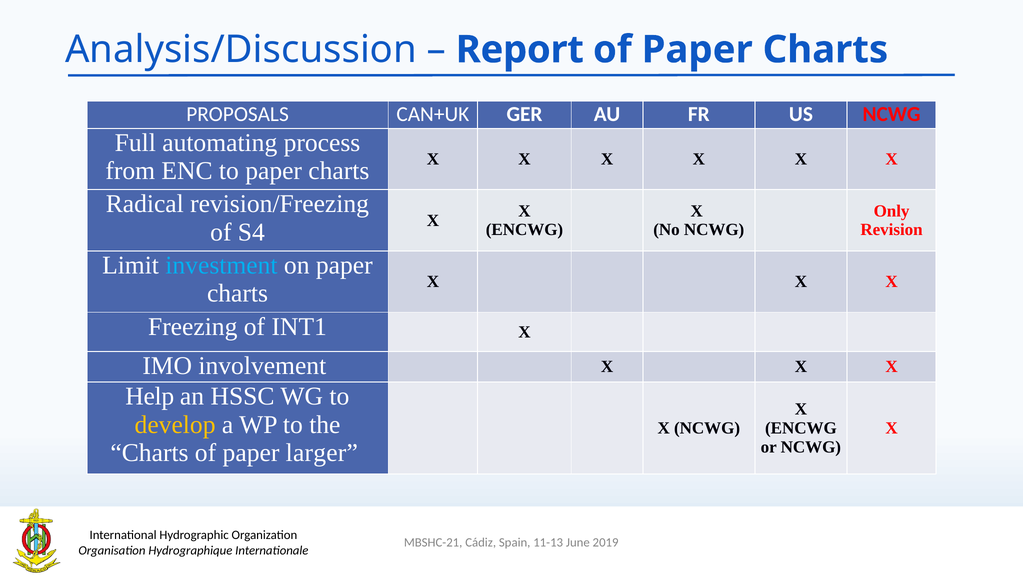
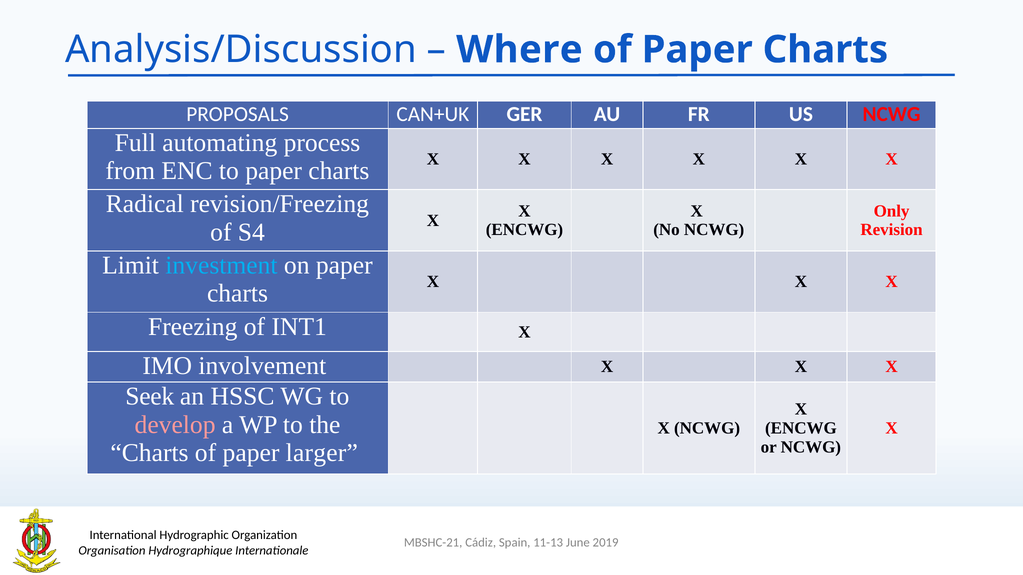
Report: Report -> Where
Help: Help -> Seek
develop colour: yellow -> pink
